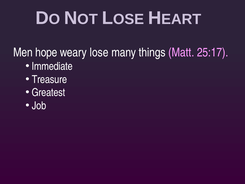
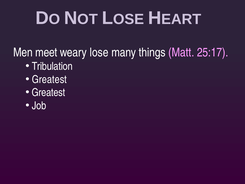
hope: hope -> meet
Immediate: Immediate -> Tribulation
Treasure at (49, 79): Treasure -> Greatest
